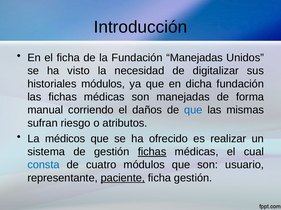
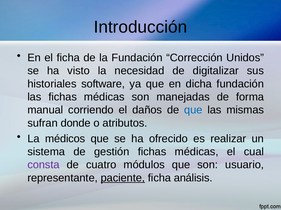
Fundación Manejadas: Manejadas -> Corrección
historiales módulos: módulos -> software
riesgo: riesgo -> donde
fichas at (152, 152) underline: present -> none
consta colour: blue -> purple
ficha gestión: gestión -> análisis
